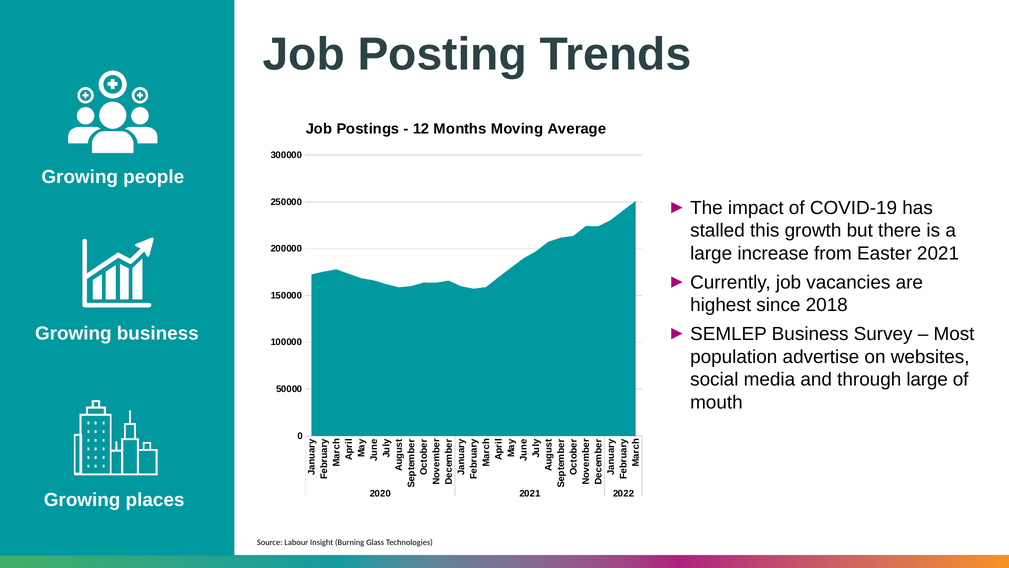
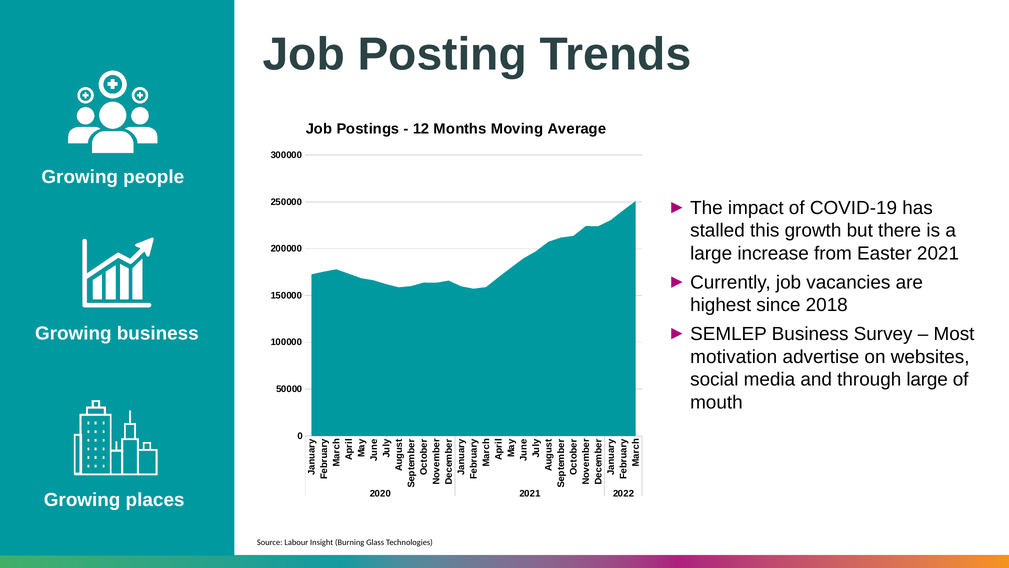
population: population -> motivation
